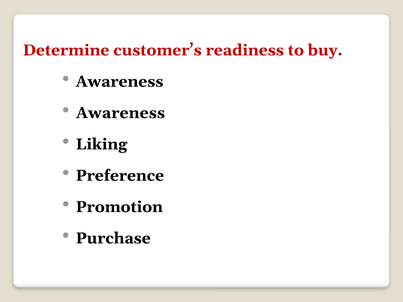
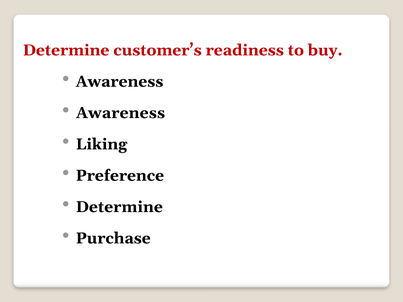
Promotion at (119, 207): Promotion -> Determine
